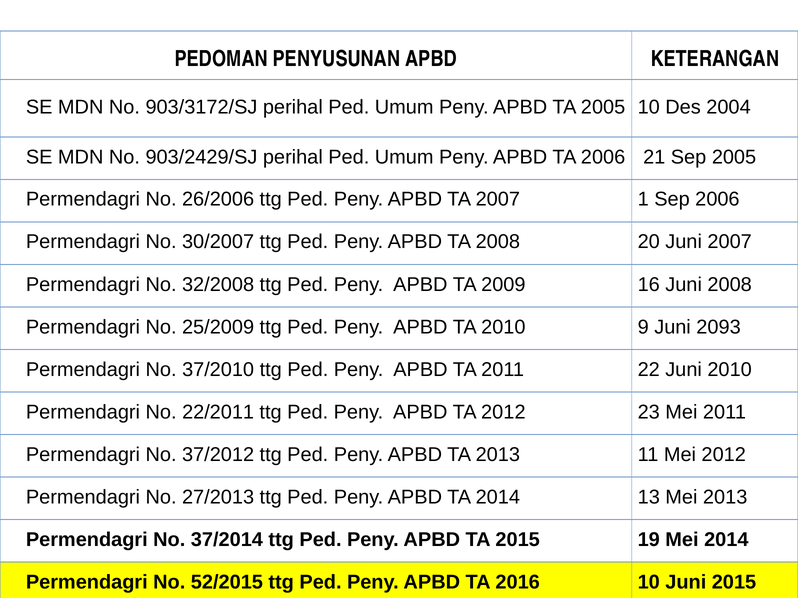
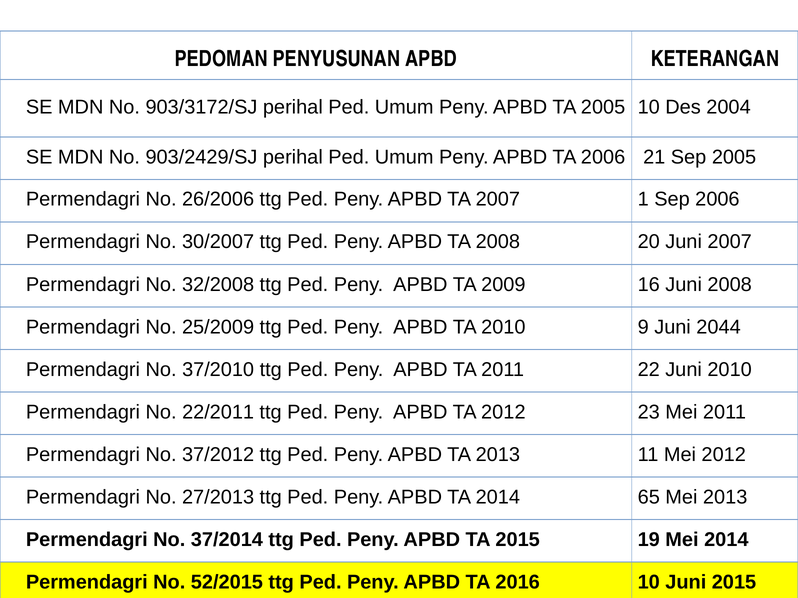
2093: 2093 -> 2044
13: 13 -> 65
